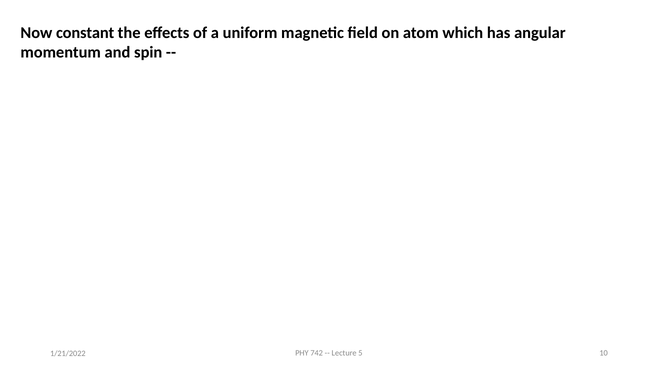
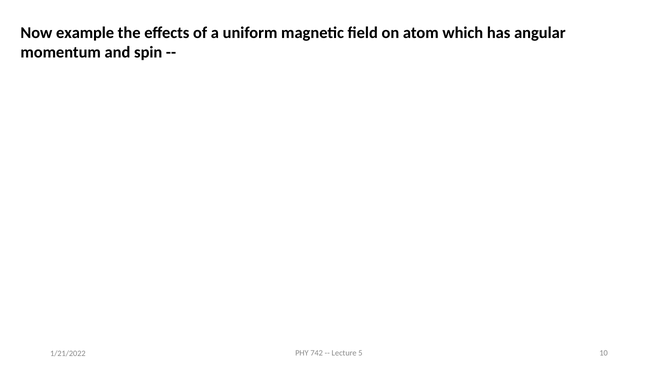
constant: constant -> example
